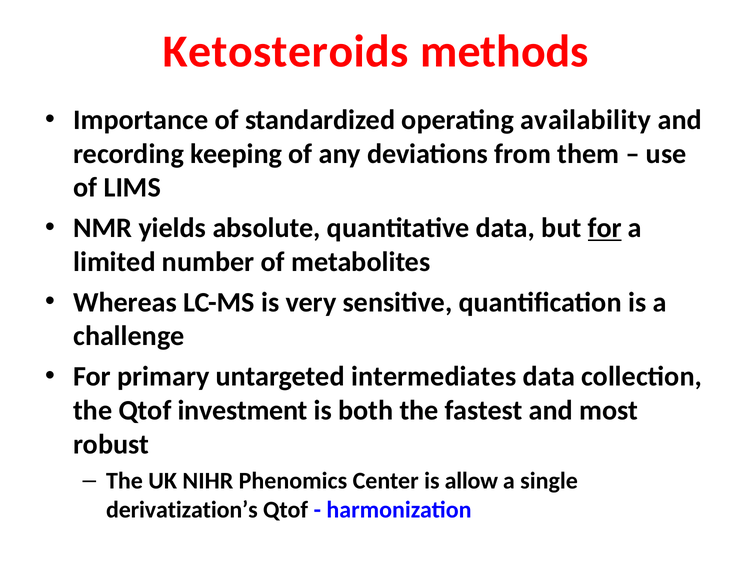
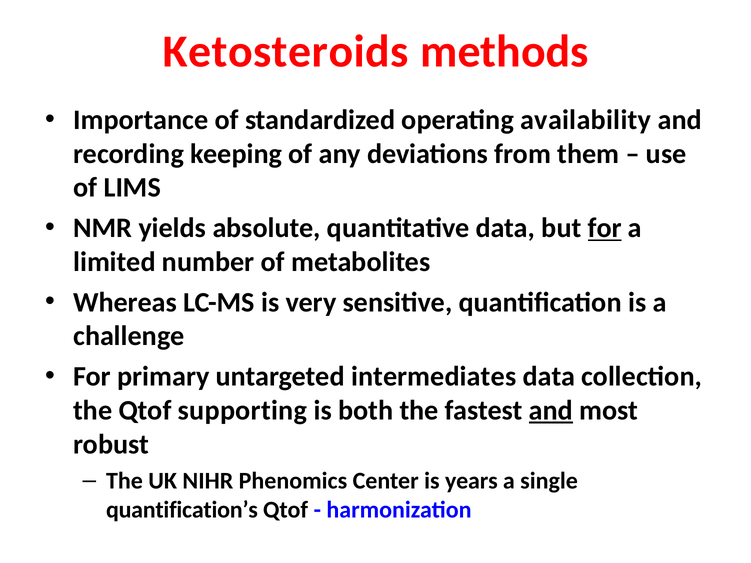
investment: investment -> supporting
and at (551, 411) underline: none -> present
allow: allow -> years
derivatization’s: derivatization’s -> quantification’s
